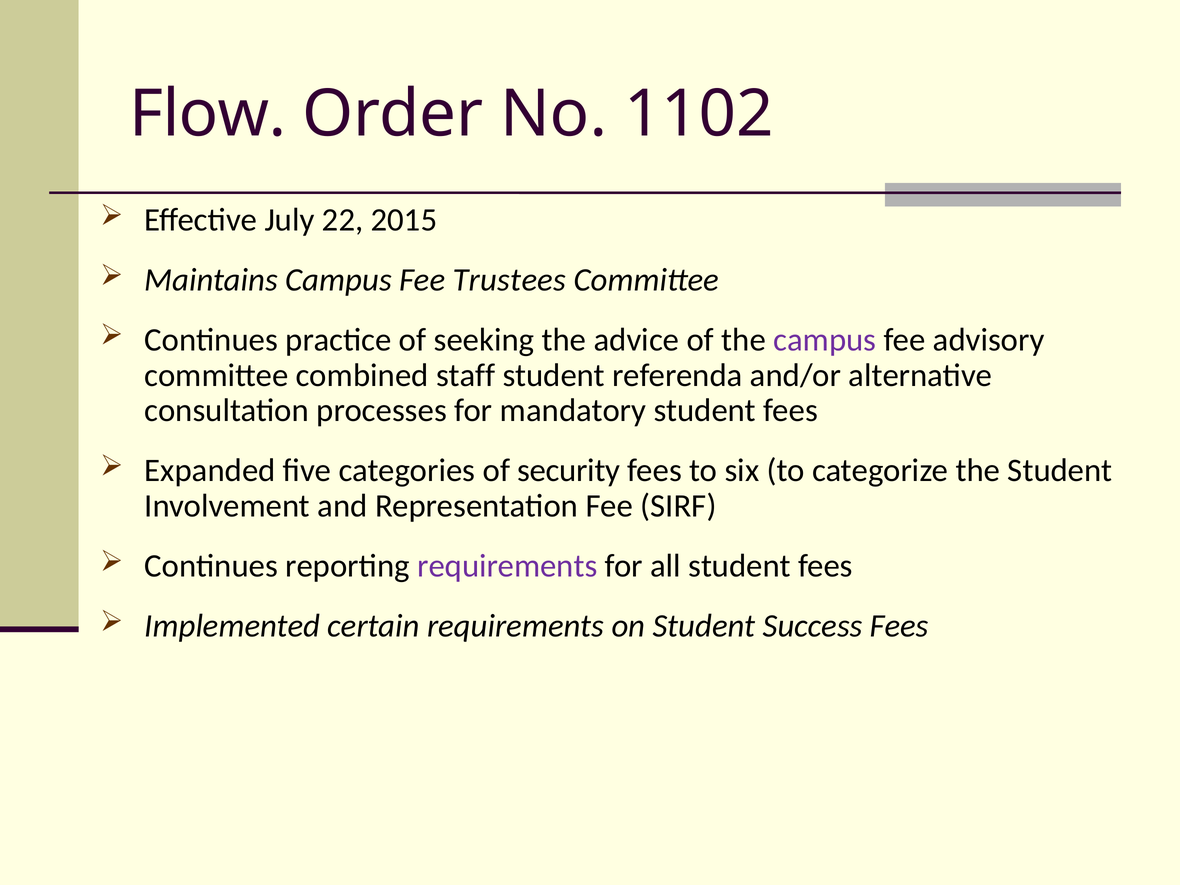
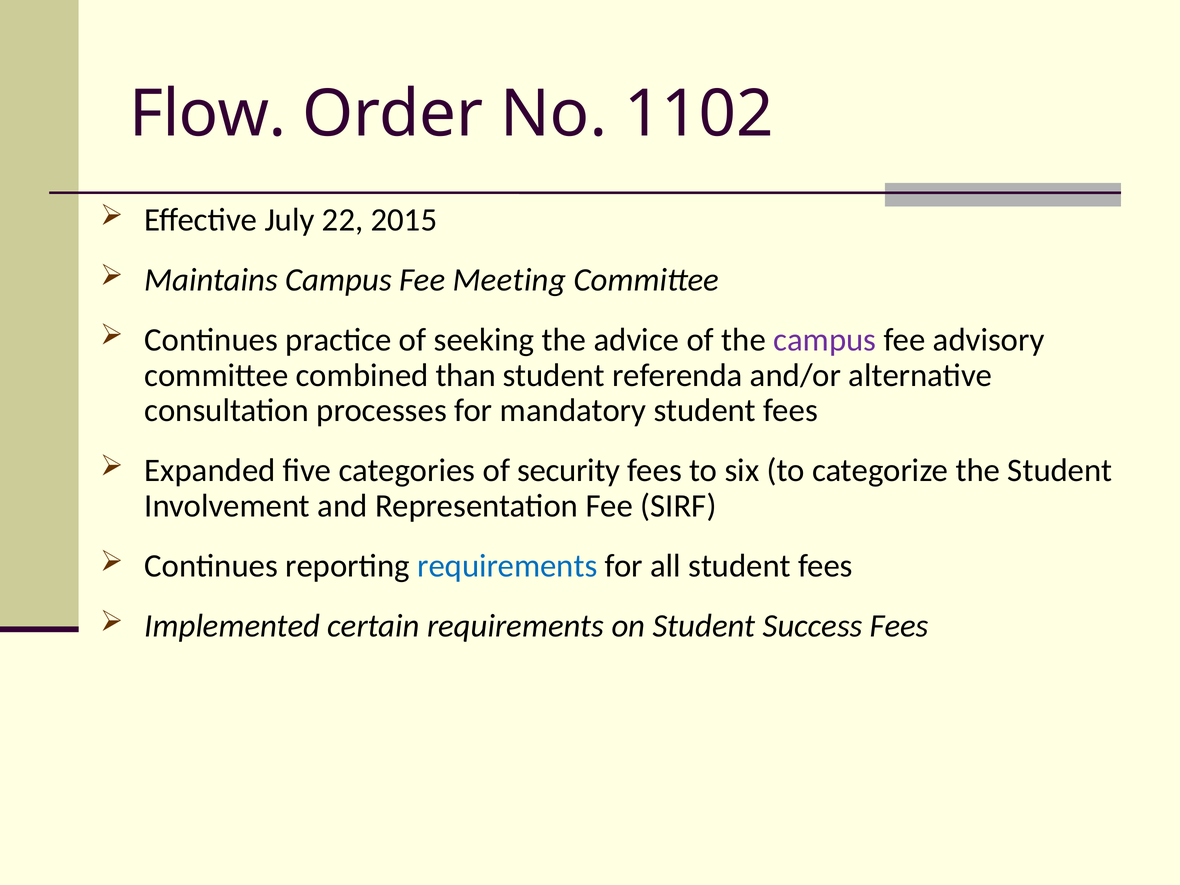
Trustees: Trustees -> Meeting
staff: staff -> than
requirements at (507, 566) colour: purple -> blue
